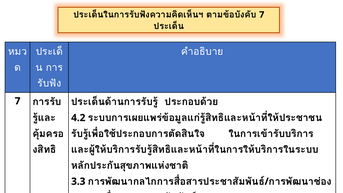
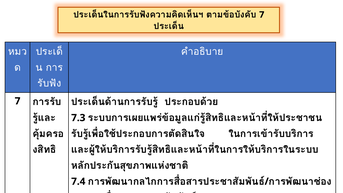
4.2 at (78, 118): 4.2 -> 7.3
3.3: 3.3 -> 7.4
